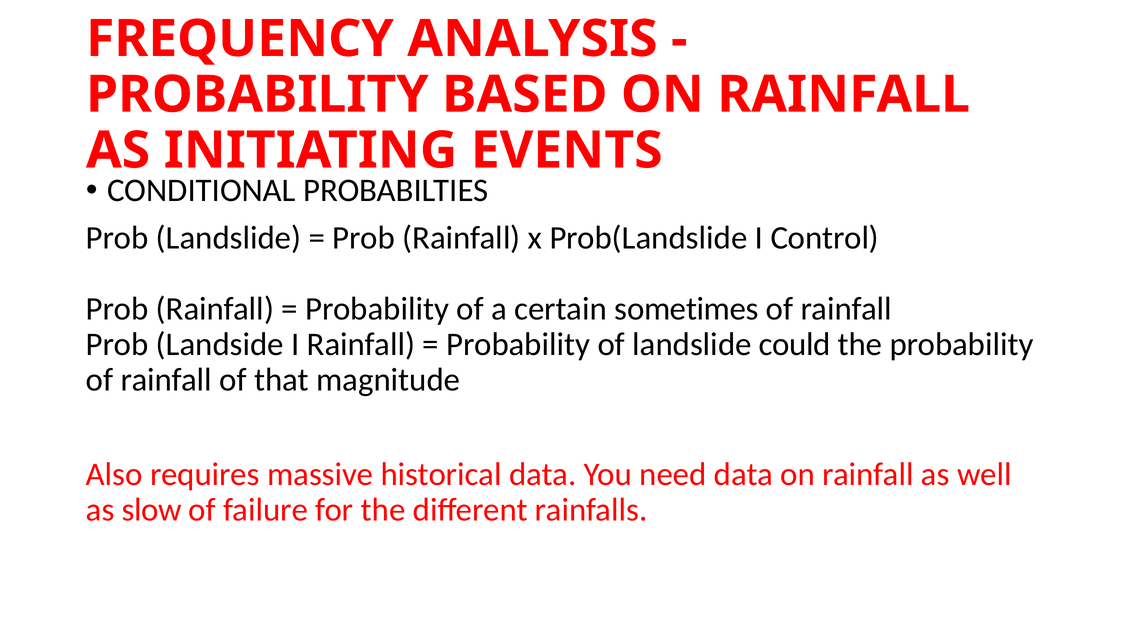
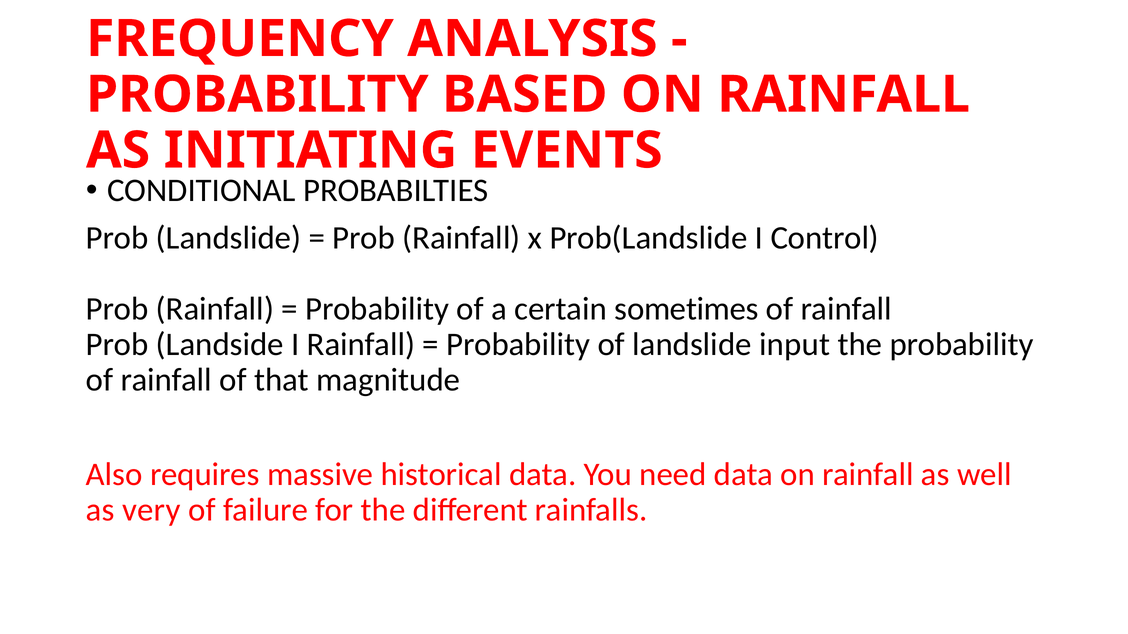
could: could -> input
slow: slow -> very
